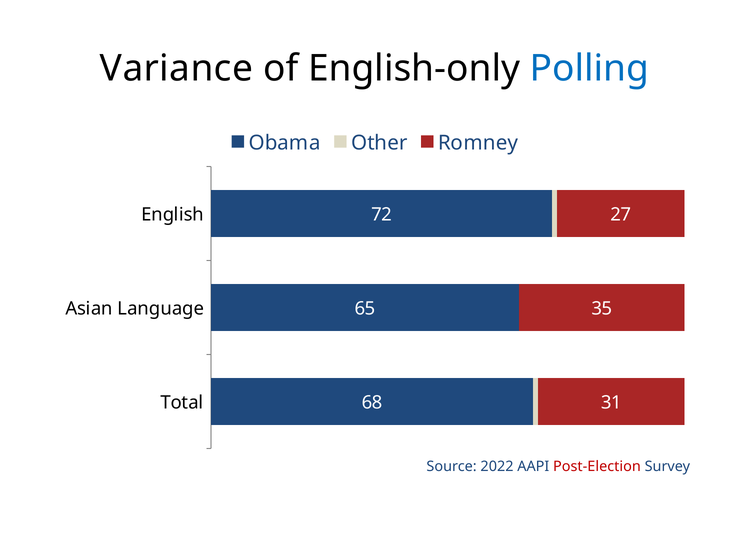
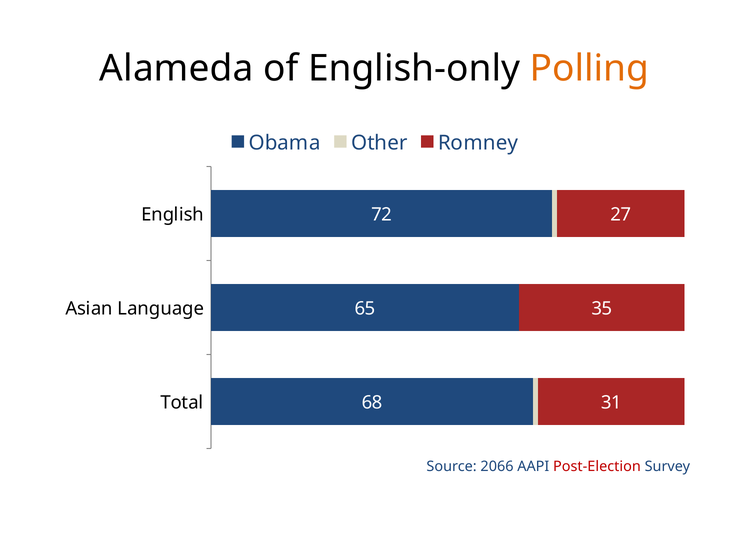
Variance: Variance -> Alameda
Polling colour: blue -> orange
2022: 2022 -> 2066
